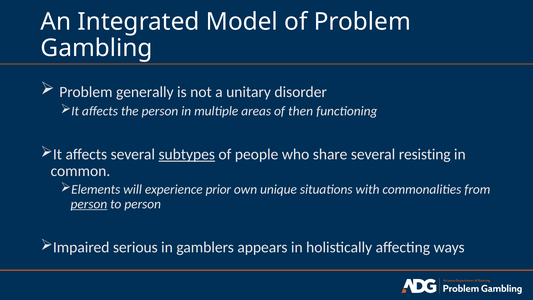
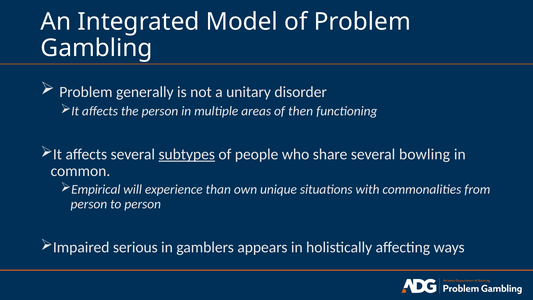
resisting: resisting -> bowling
Elements: Elements -> Empirical
prior: prior -> than
person at (89, 204) underline: present -> none
